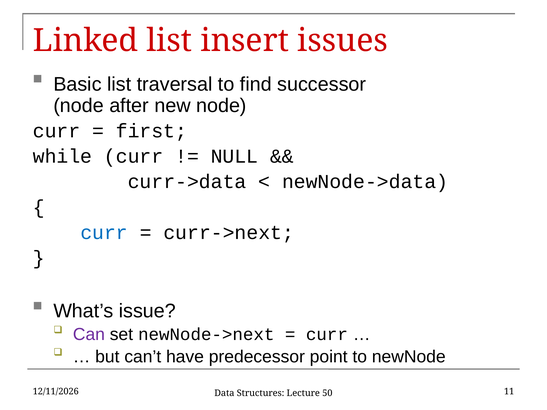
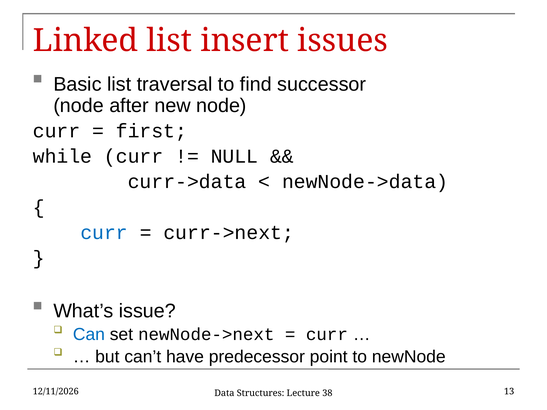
Can colour: purple -> blue
11: 11 -> 13
50: 50 -> 38
